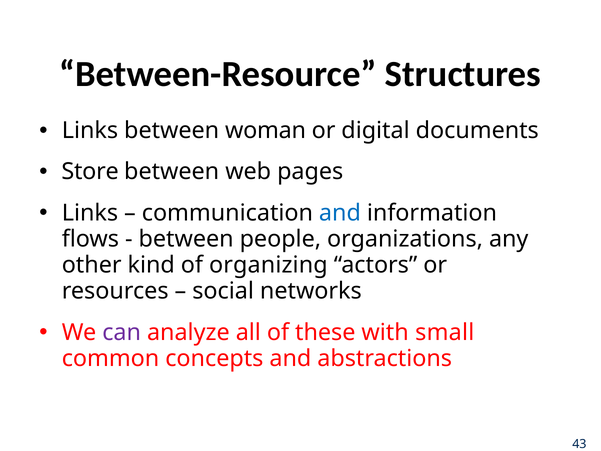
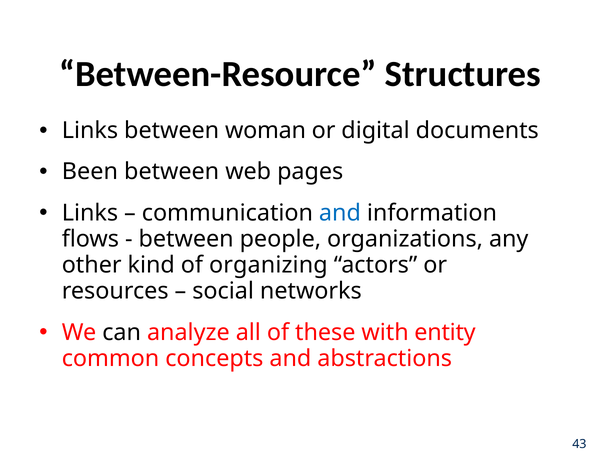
Store: Store -> Been
can colour: purple -> black
small: small -> entity
